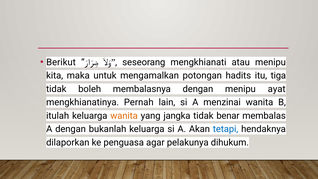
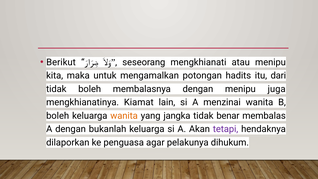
tiga: tiga -> dari
ayat: ayat -> juga
Pernah: Pernah -> Kiamat
itulah at (58, 116): itulah -> boleh
tetapi colour: blue -> purple
